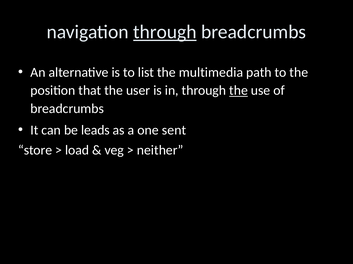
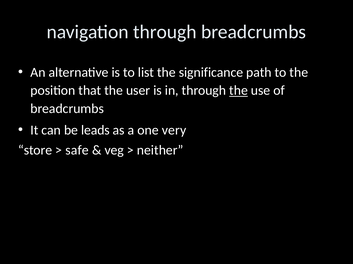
through at (165, 32) underline: present -> none
multimedia: multimedia -> significance
sent: sent -> very
load: load -> safe
